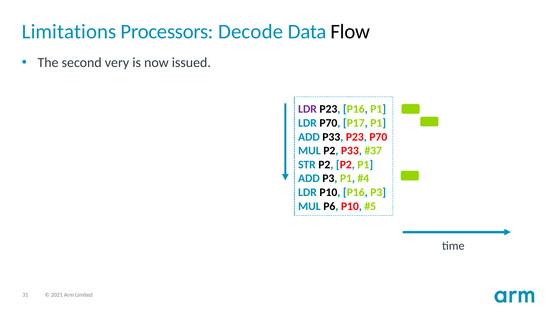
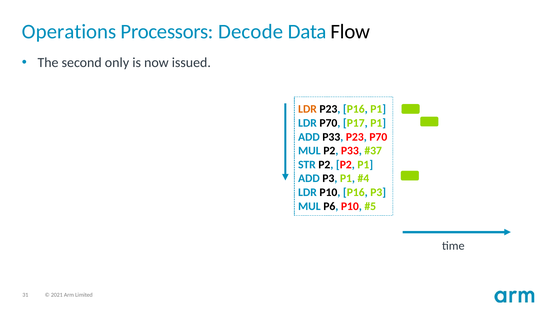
Limitations: Limitations -> Operations
very: very -> only
LDR at (307, 109) colour: purple -> orange
